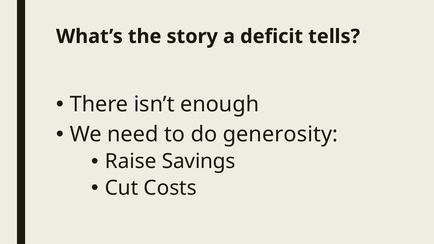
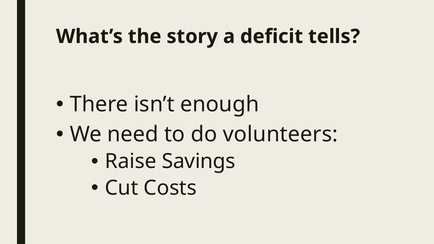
generosity: generosity -> volunteers
